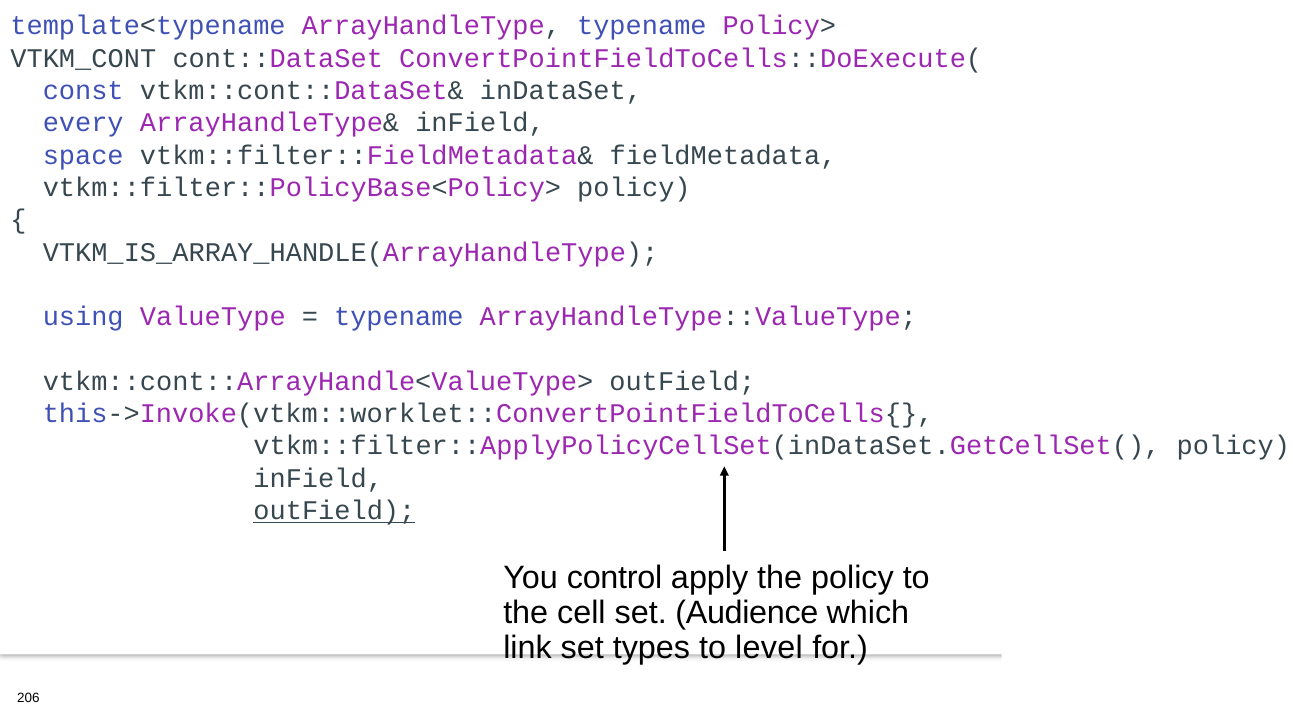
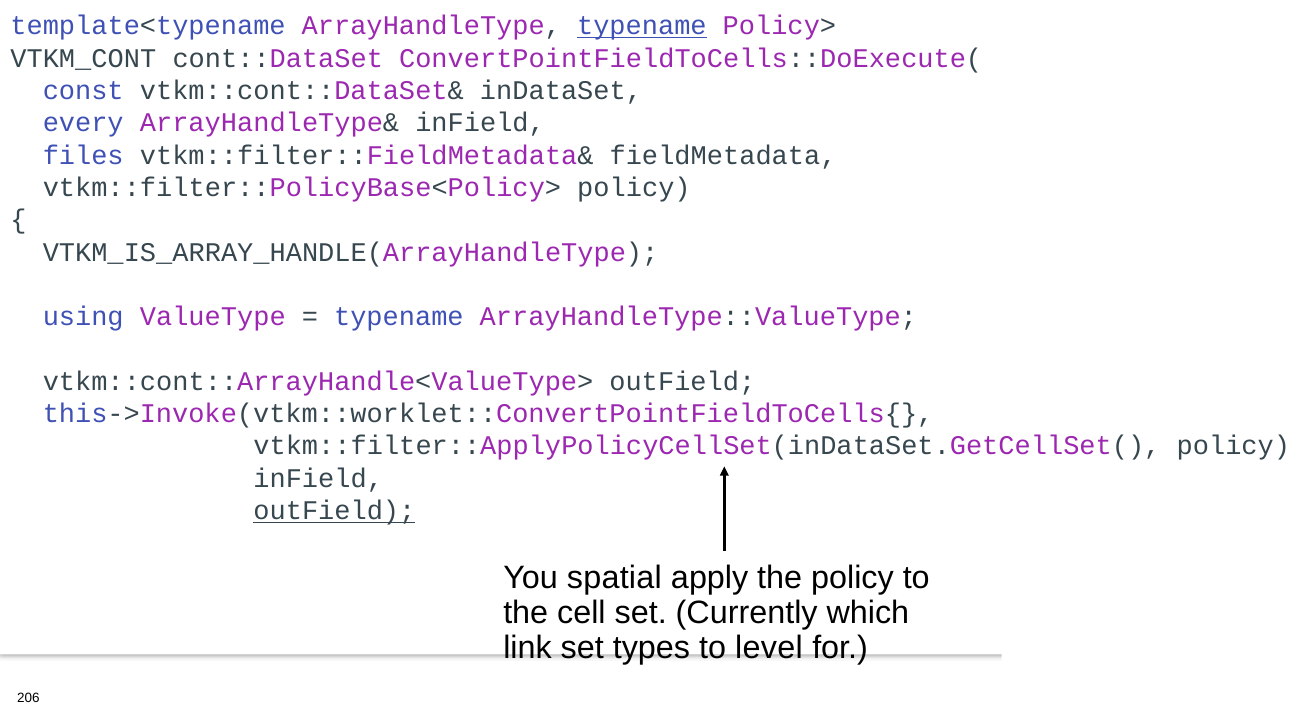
typename at (642, 26) underline: none -> present
space: space -> files
control: control -> spatial
Audience: Audience -> Currently
